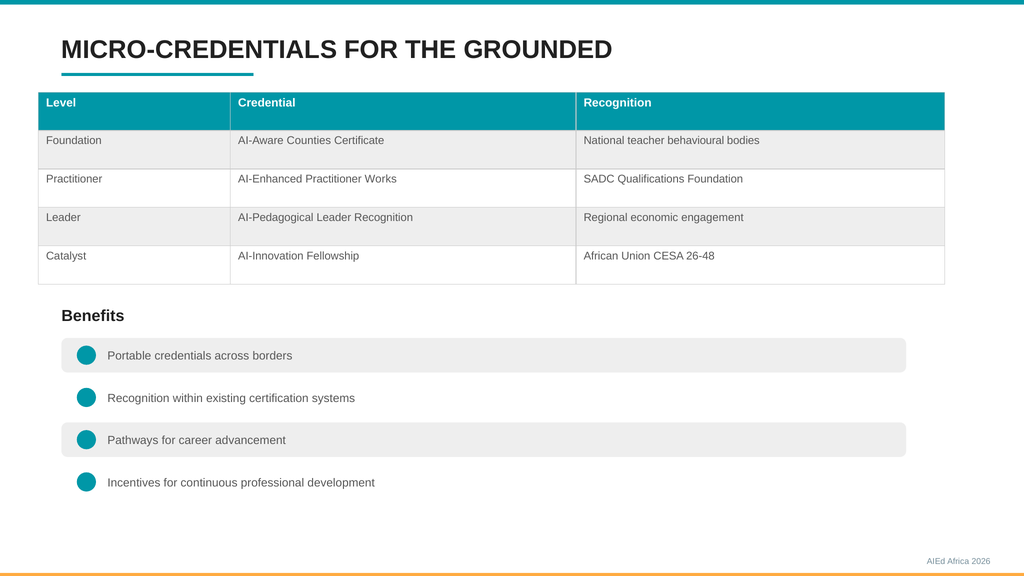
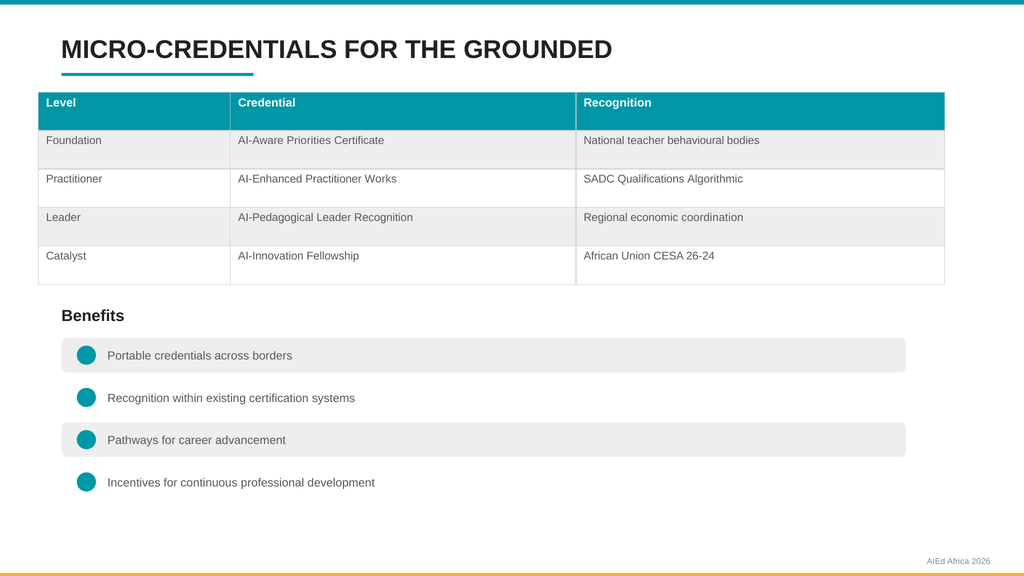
Counties: Counties -> Priorities
Qualifications Foundation: Foundation -> Algorithmic
engagement: engagement -> coordination
26-48: 26-48 -> 26-24
